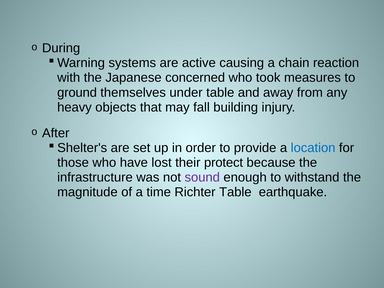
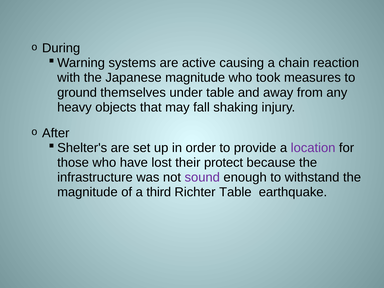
Japanese concerned: concerned -> magnitude
building: building -> shaking
location colour: blue -> purple
time: time -> third
